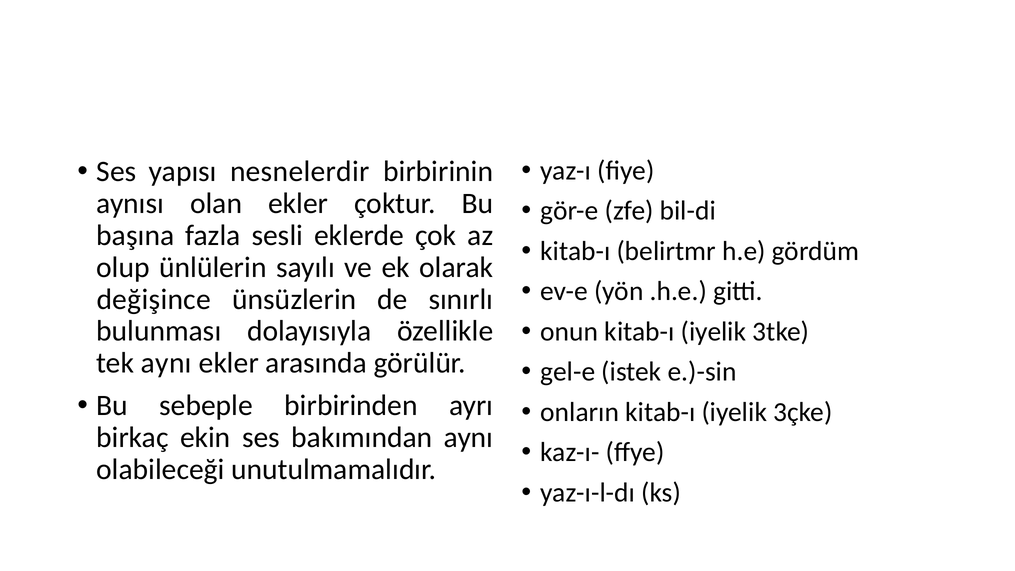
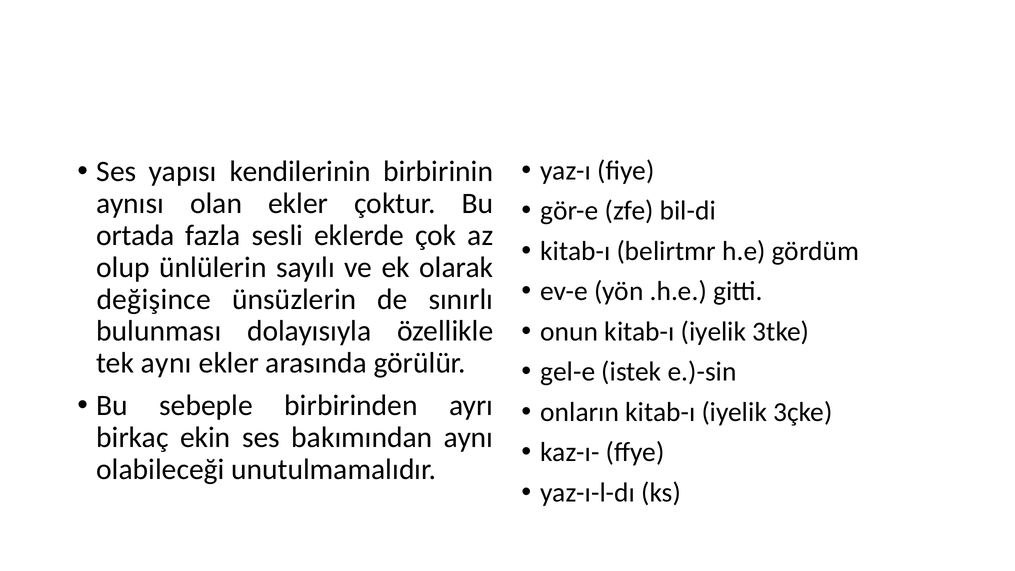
nesnelerdir: nesnelerdir -> kendilerinin
başına: başına -> ortada
